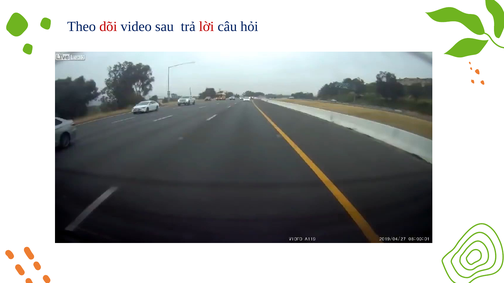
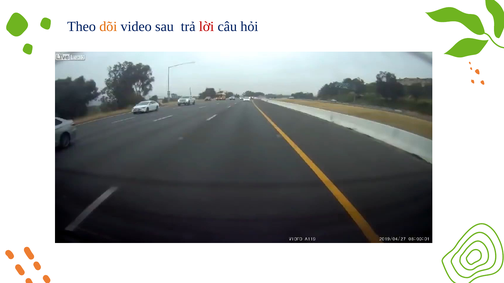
dõi colour: red -> orange
